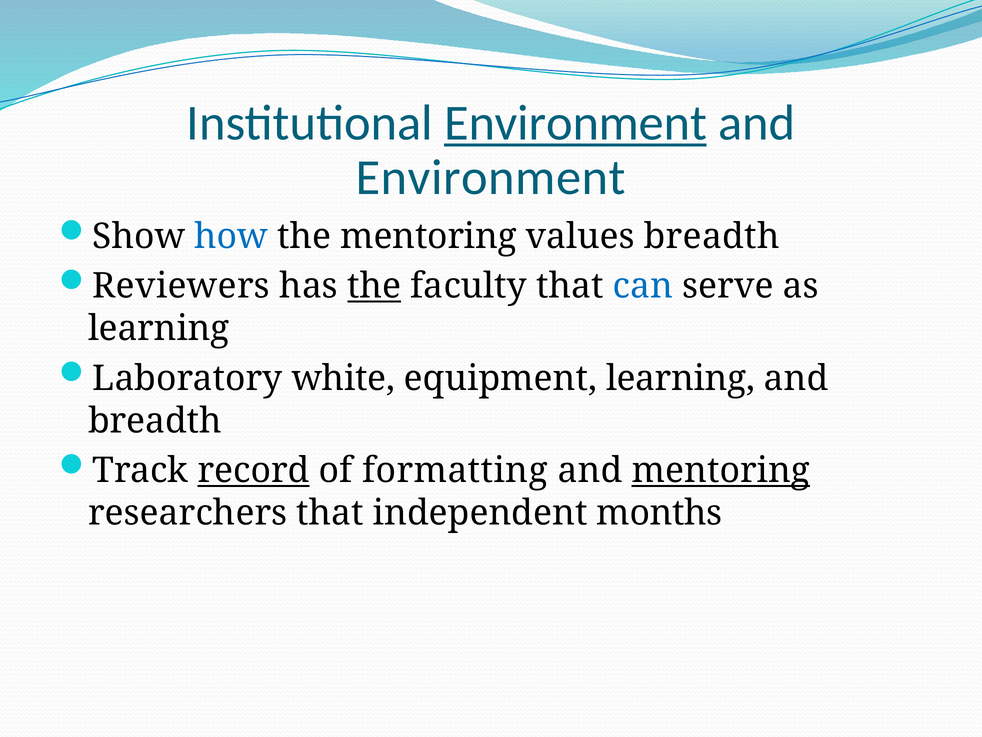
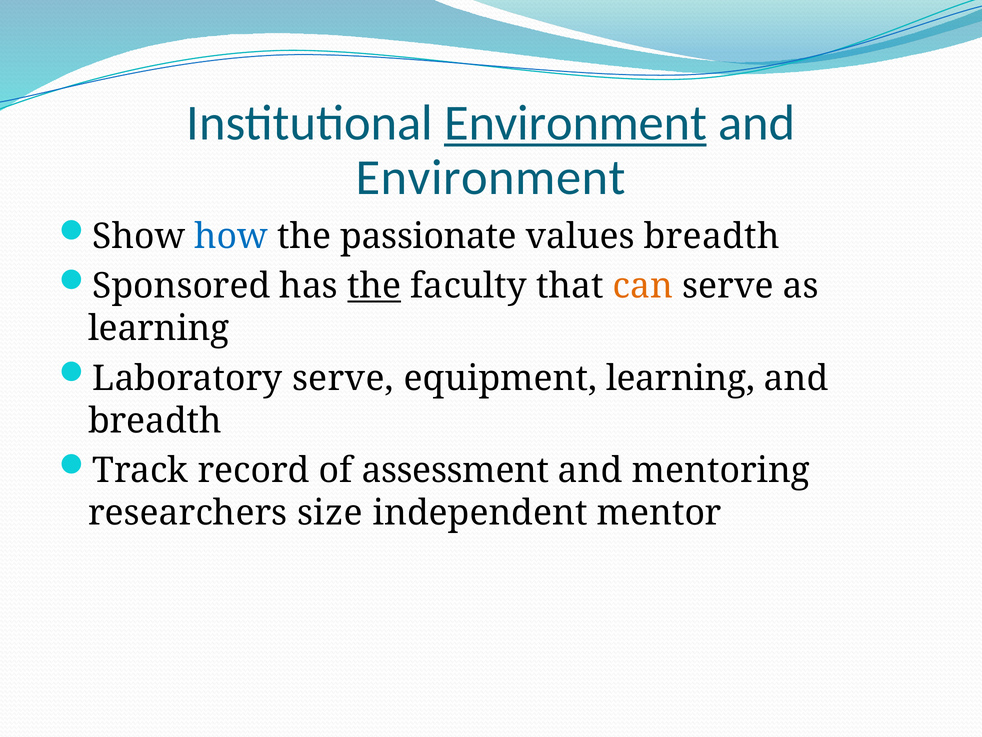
the mentoring: mentoring -> passionate
Reviewers: Reviewers -> Sponsored
can colour: blue -> orange
Laboratory white: white -> serve
record underline: present -> none
formatting: formatting -> assessment
mentoring at (721, 470) underline: present -> none
researchers that: that -> size
months: months -> mentor
